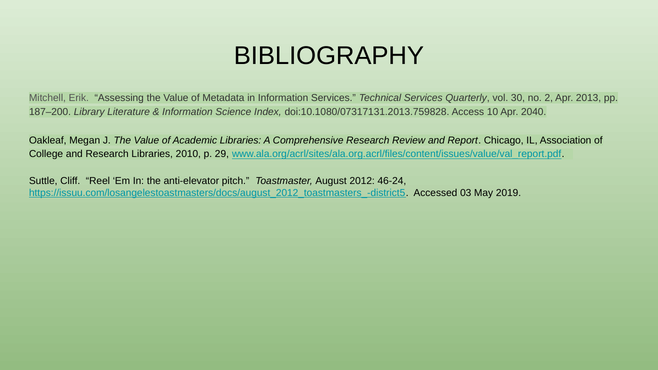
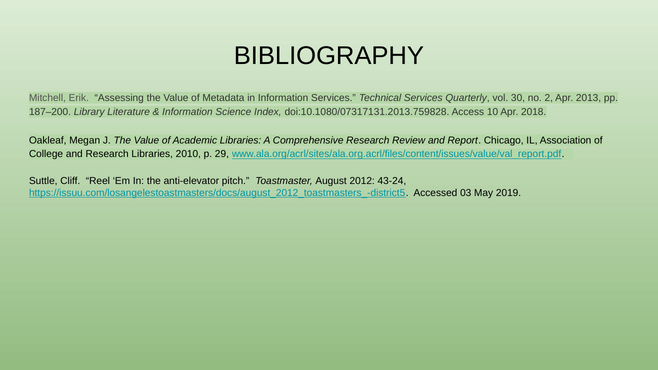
2040: 2040 -> 2018
46-24: 46-24 -> 43-24
